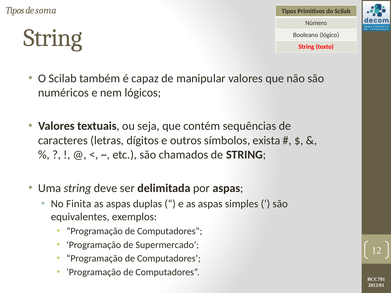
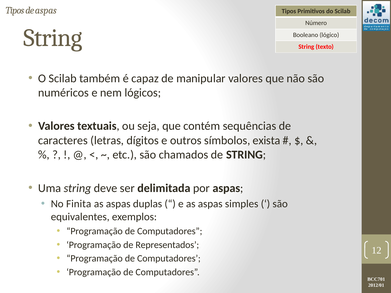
de soma: soma -> aspas
Supermercado: Supermercado -> Representados
